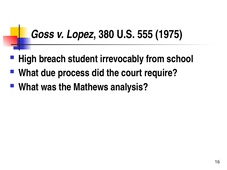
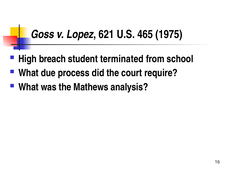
380: 380 -> 621
555: 555 -> 465
irrevocably: irrevocably -> terminated
